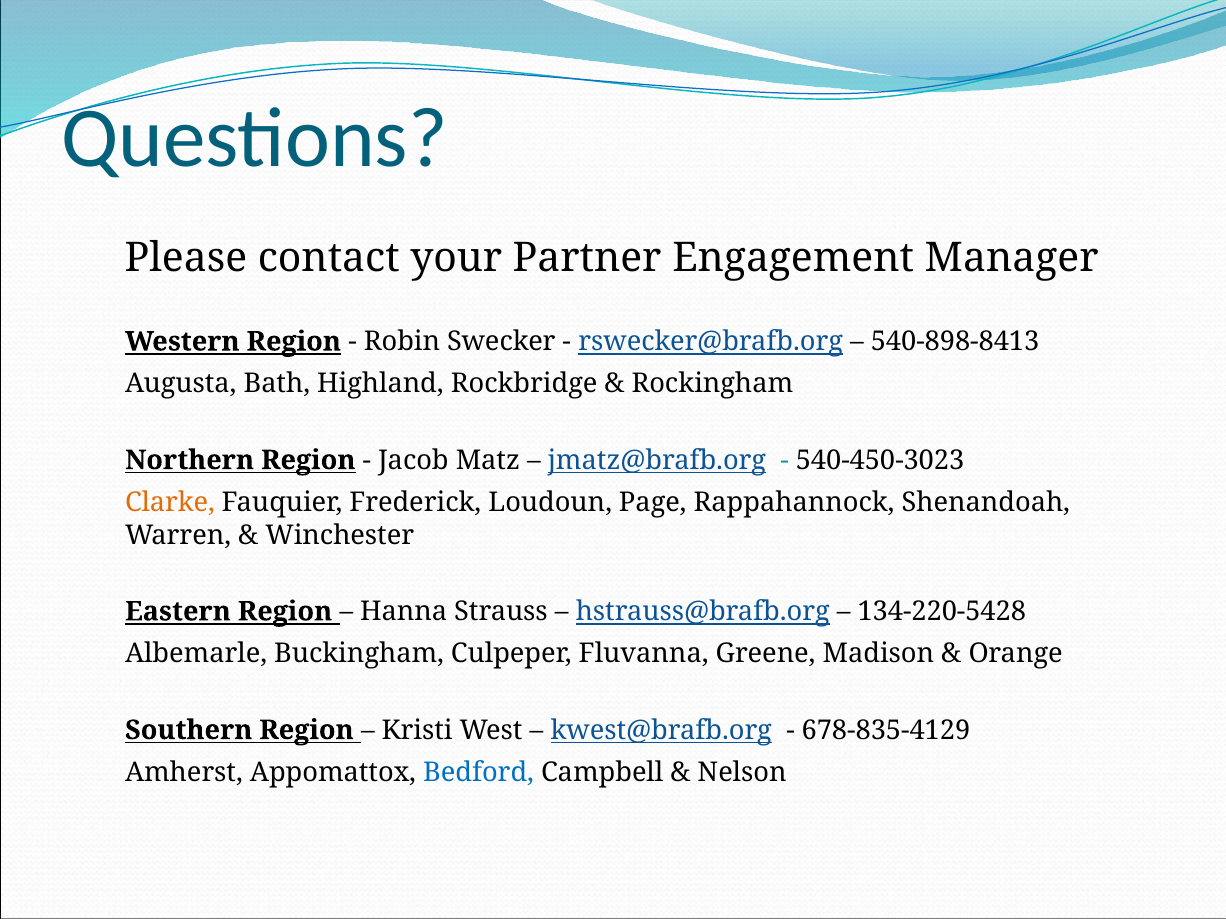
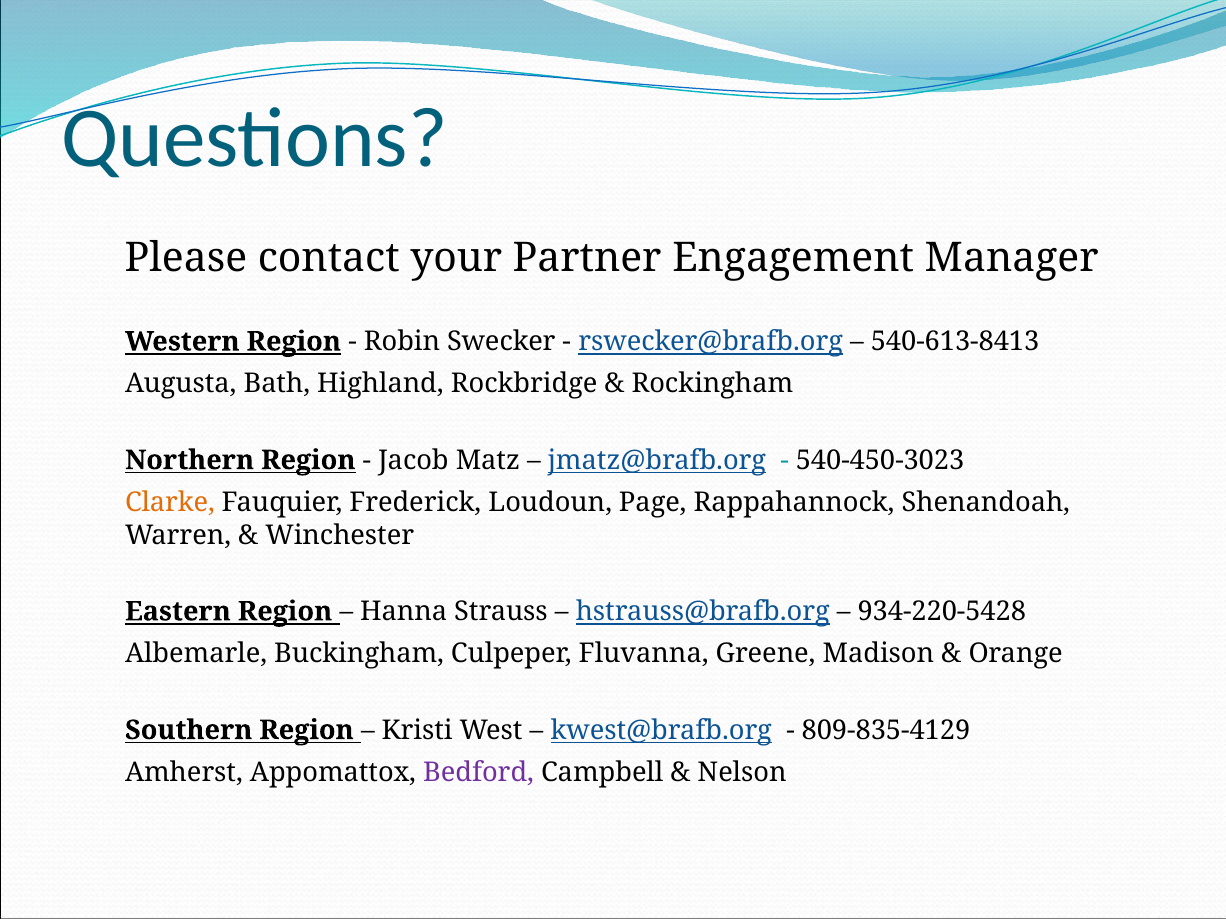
540-898-8413: 540-898-8413 -> 540-613-8413
134-220-5428: 134-220-5428 -> 934-220-5428
678-835-4129: 678-835-4129 -> 809-835-4129
Bedford colour: blue -> purple
